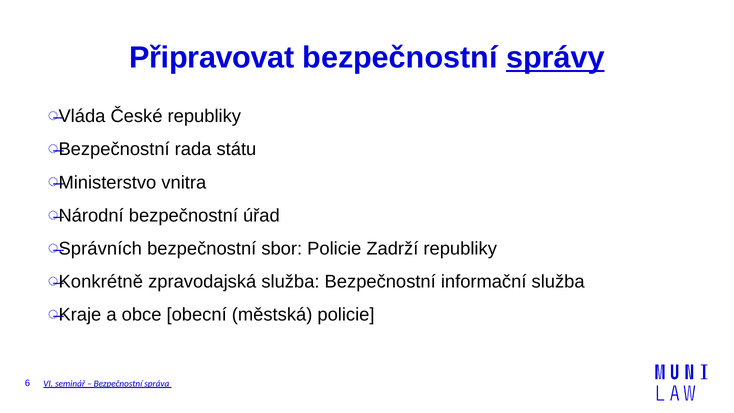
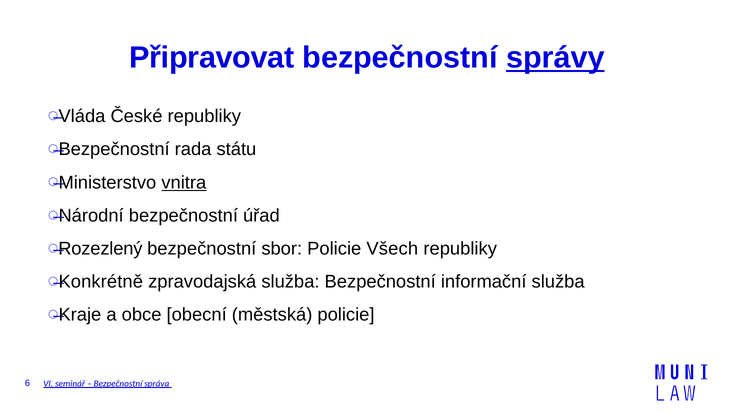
vnitra underline: none -> present
Správních: Správních -> Rozezlený
Zadrží: Zadrží -> Všech
